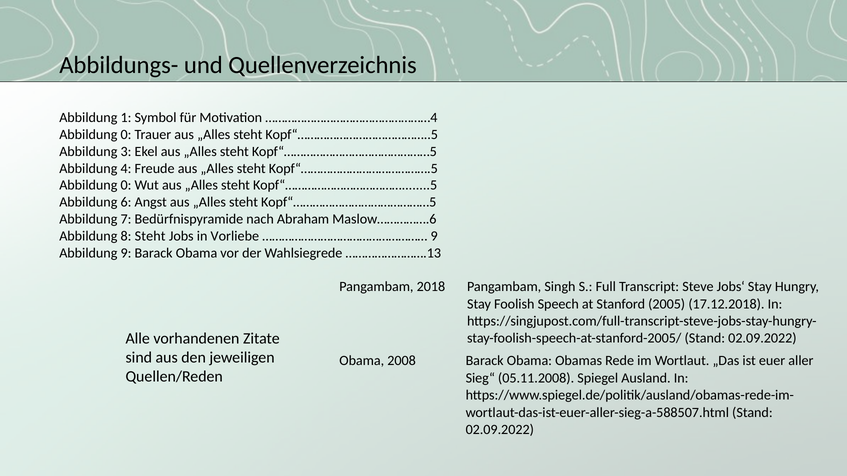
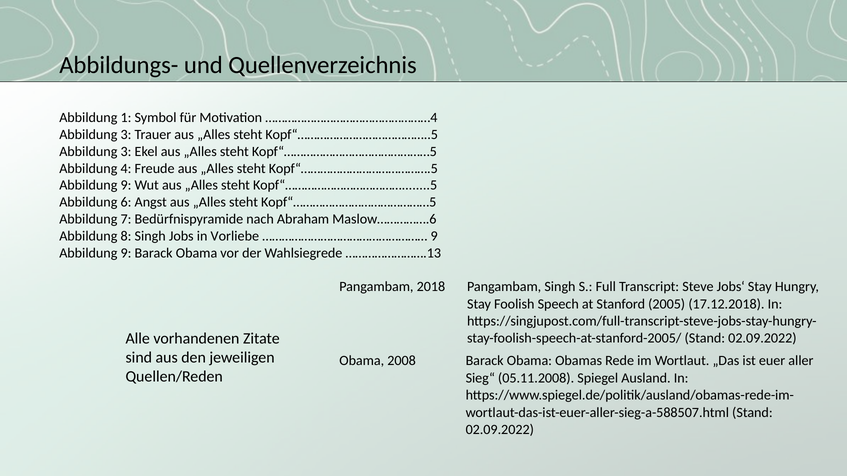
0 at (126, 135): 0 -> 3
0 at (126, 185): 0 -> 9
8 Steht: Steht -> Singh
